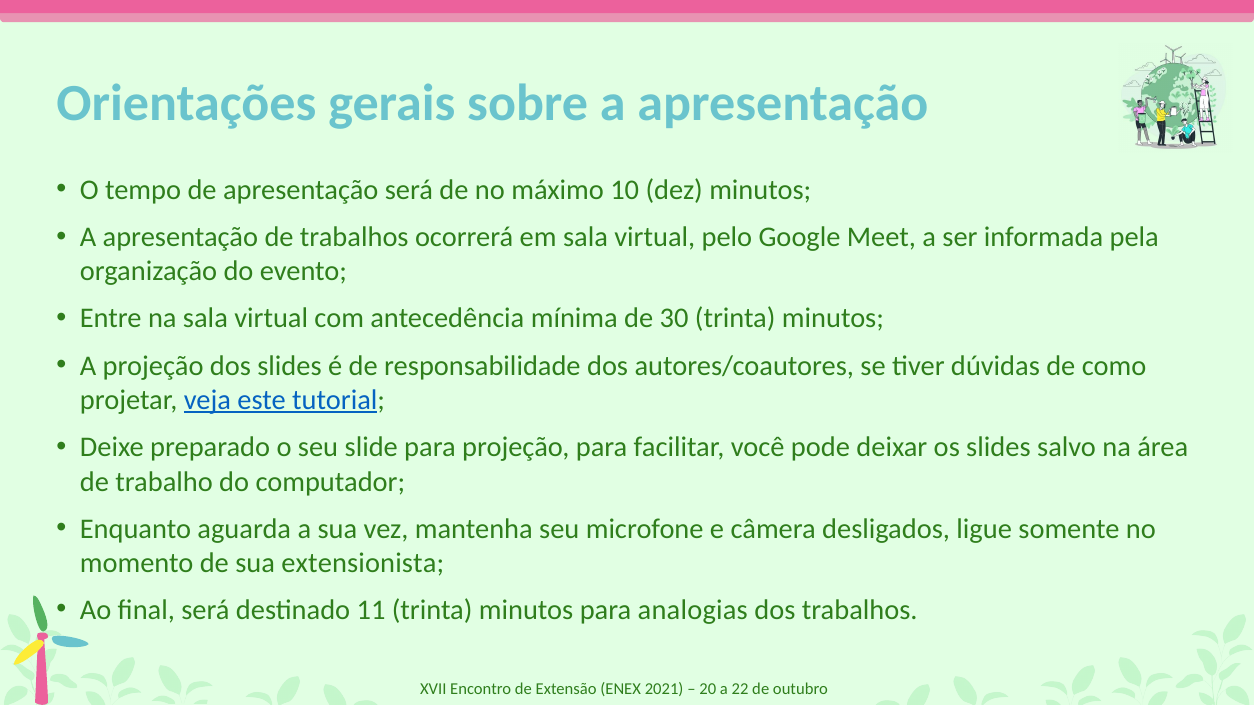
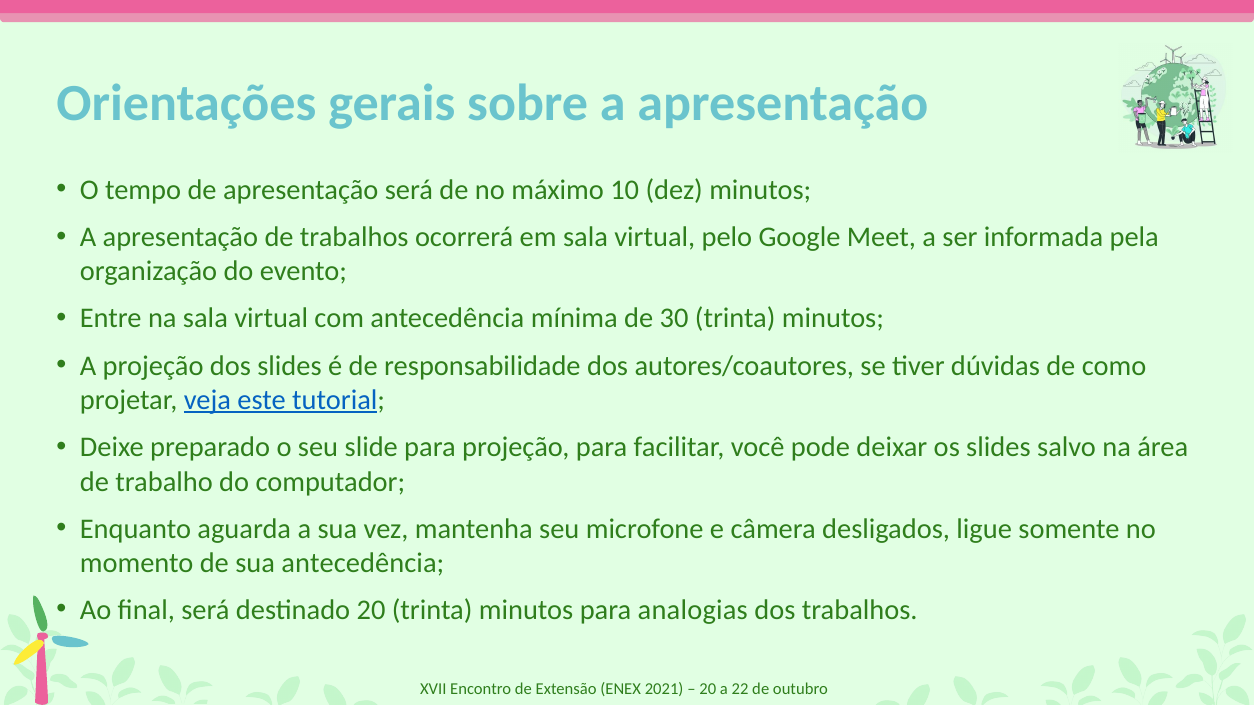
sua extensionista: extensionista -> antecedência
destinado 11: 11 -> 20
